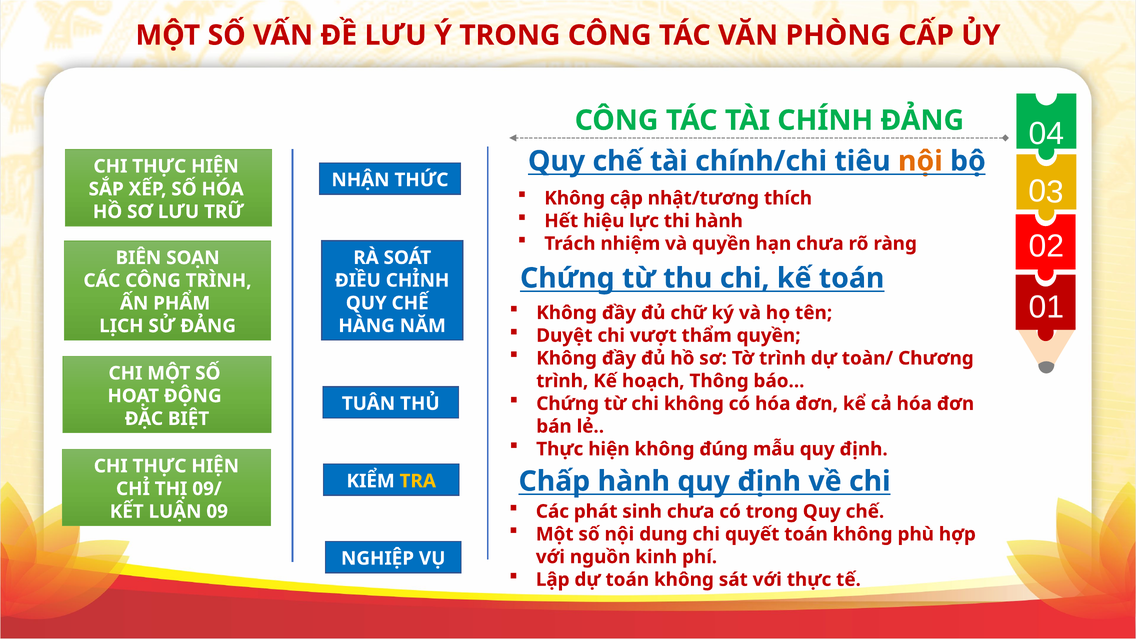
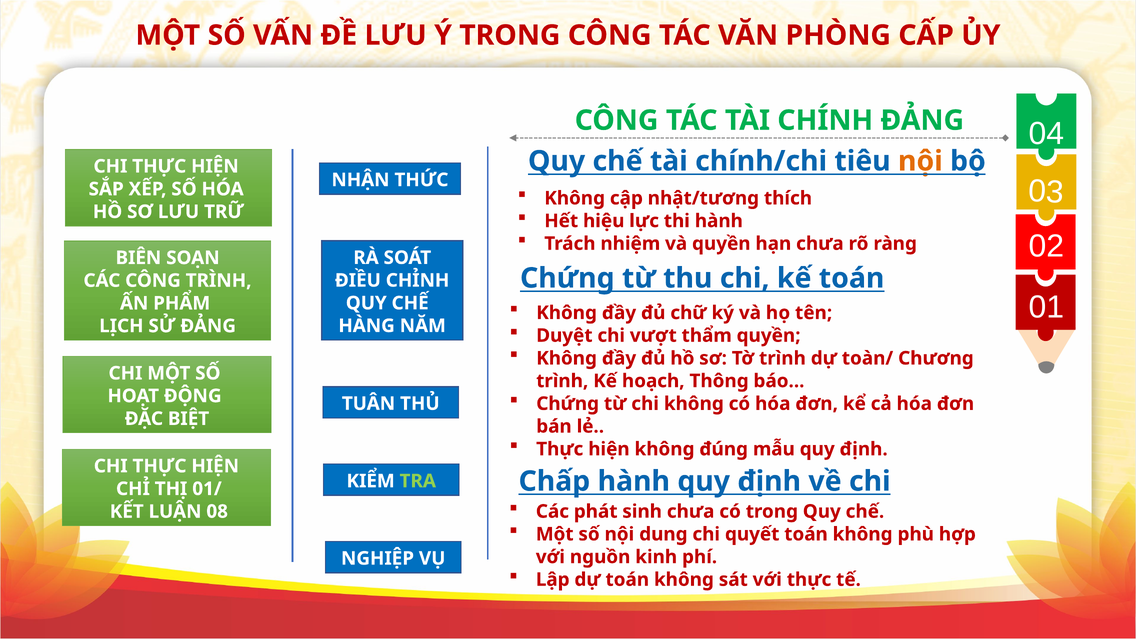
TRA colour: yellow -> light green
09/: 09/ -> 01/
09: 09 -> 08
